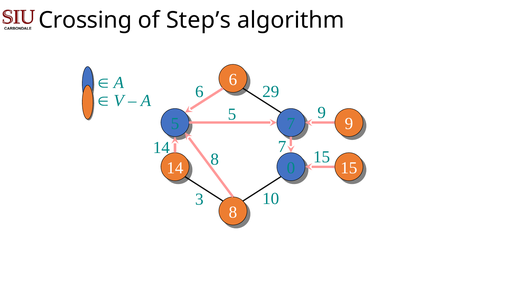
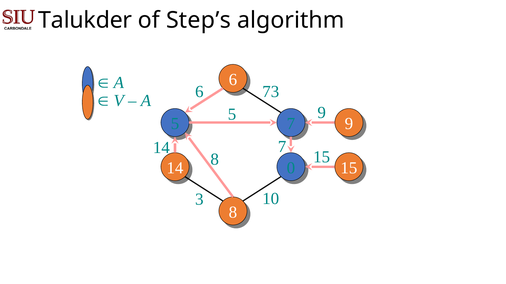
Crossing: Crossing -> Talukder
29: 29 -> 73
